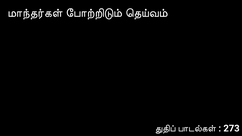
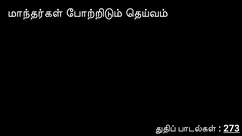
273 underline: none -> present
